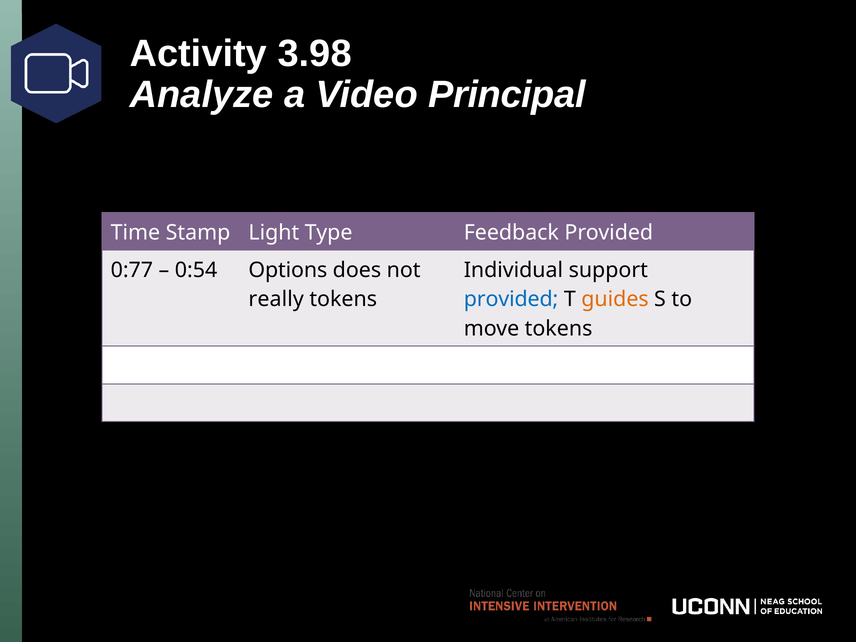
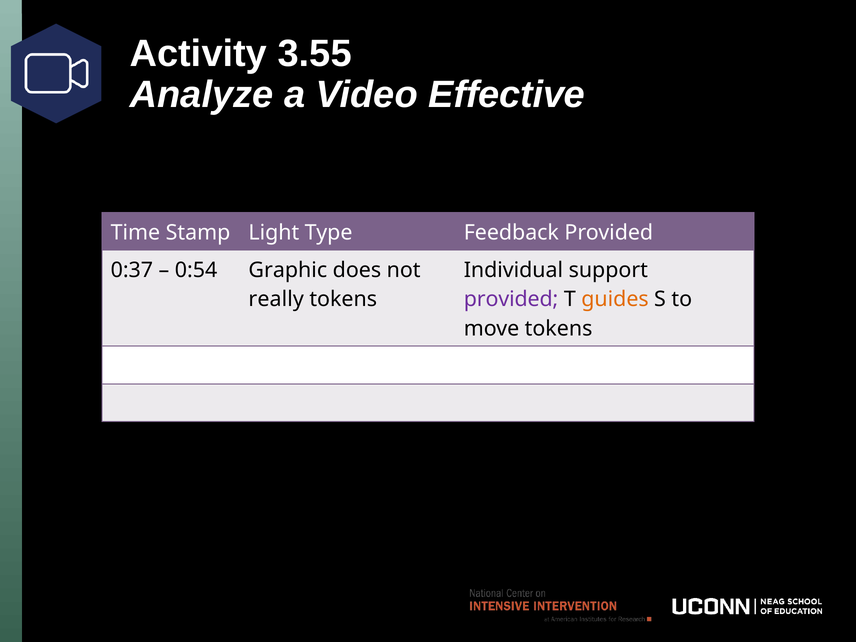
3.98: 3.98 -> 3.55
Principal: Principal -> Effective
0:77: 0:77 -> 0:37
Options: Options -> Graphic
provided at (511, 299) colour: blue -> purple
